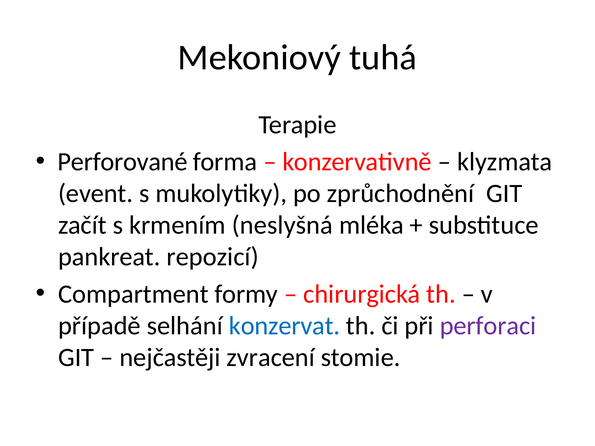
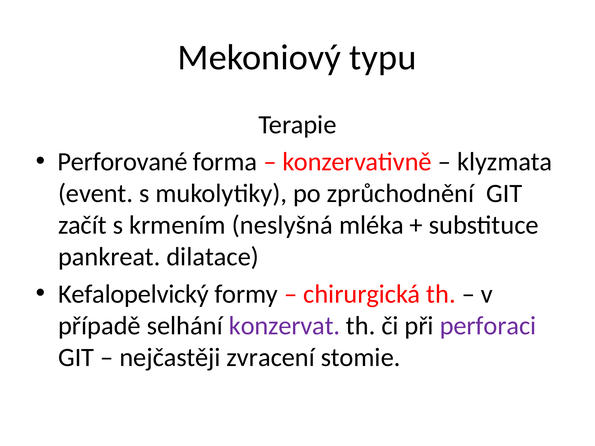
tuhá: tuhá -> typu
repozicí: repozicí -> dilatace
Compartment: Compartment -> Kefalopelvický
konzervat colour: blue -> purple
